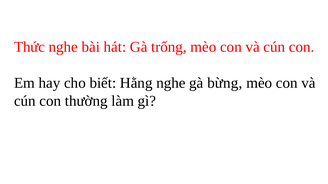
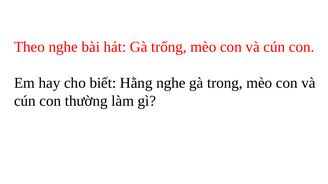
Thức: Thức -> Theo
bừng: bừng -> trong
